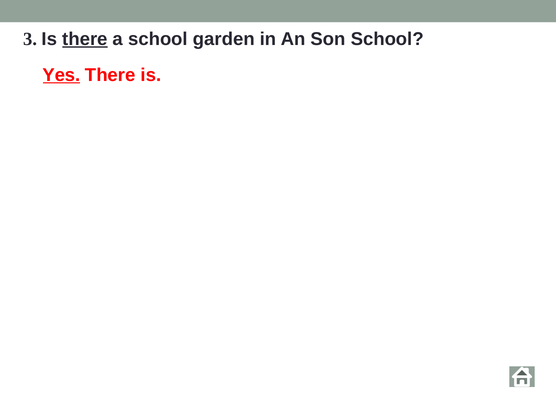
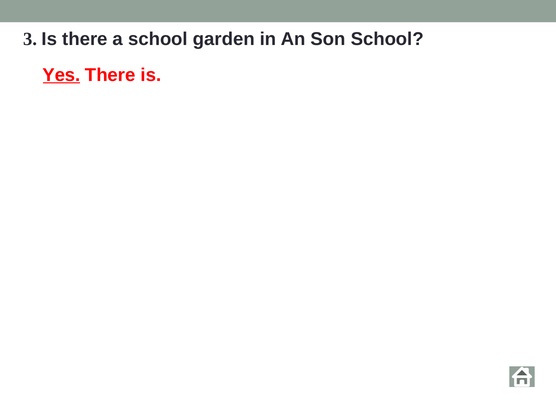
there at (85, 39) underline: present -> none
